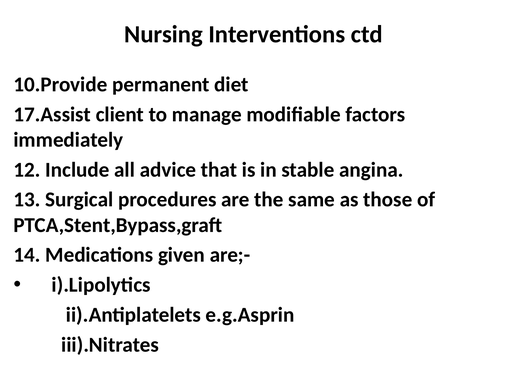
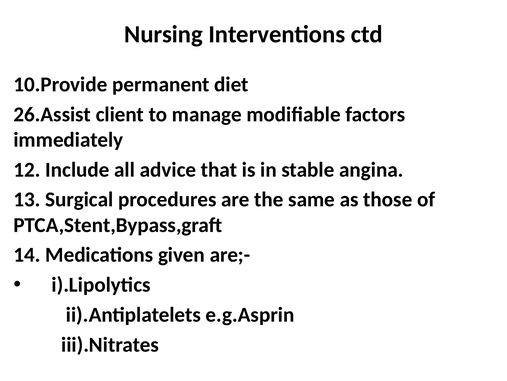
17.Assist: 17.Assist -> 26.Assist
